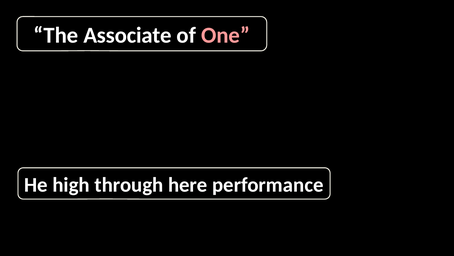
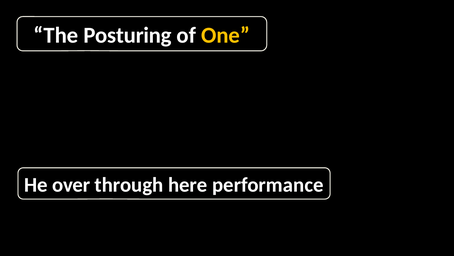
Associate: Associate -> Posturing
One colour: pink -> yellow
high: high -> over
